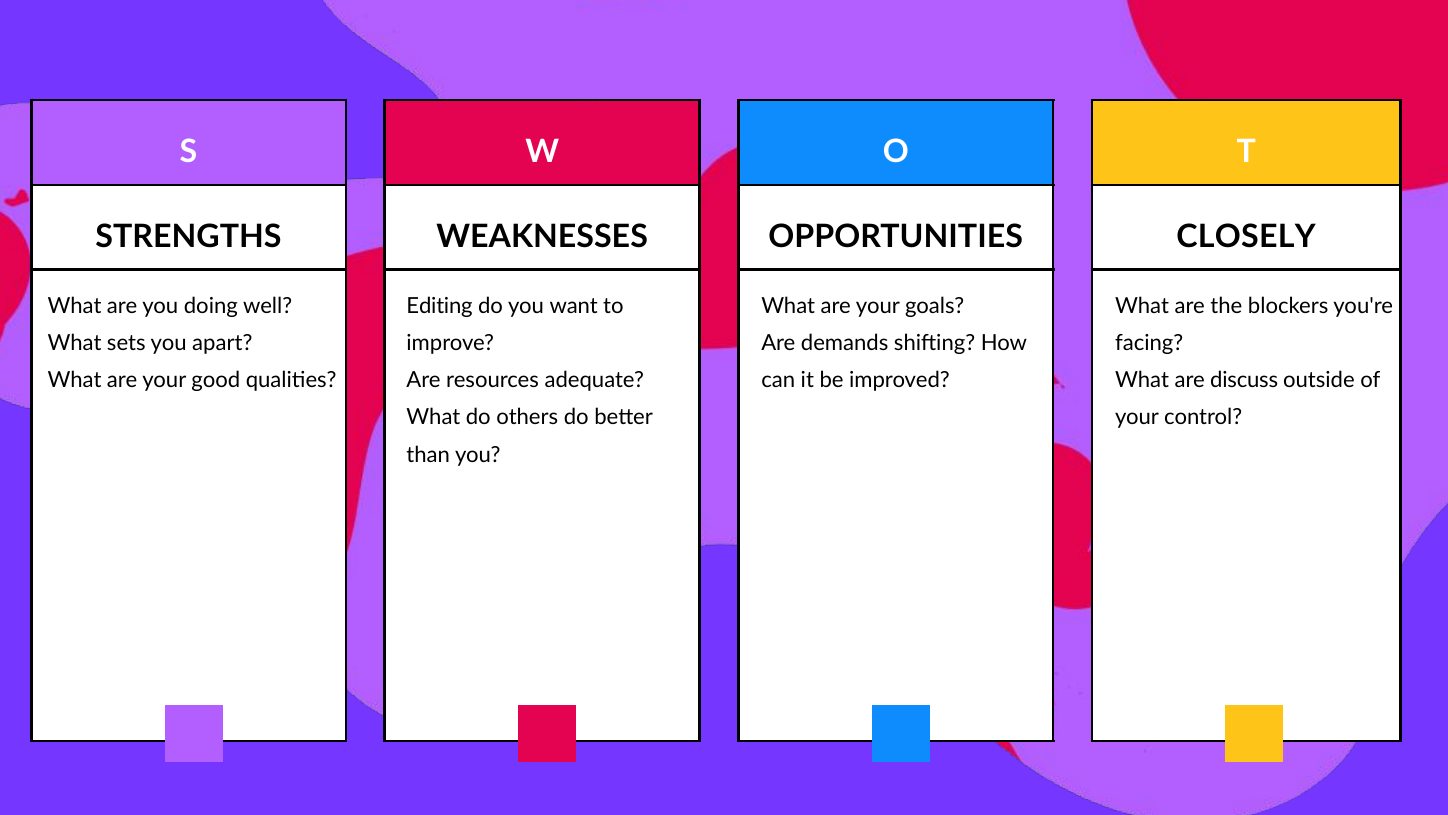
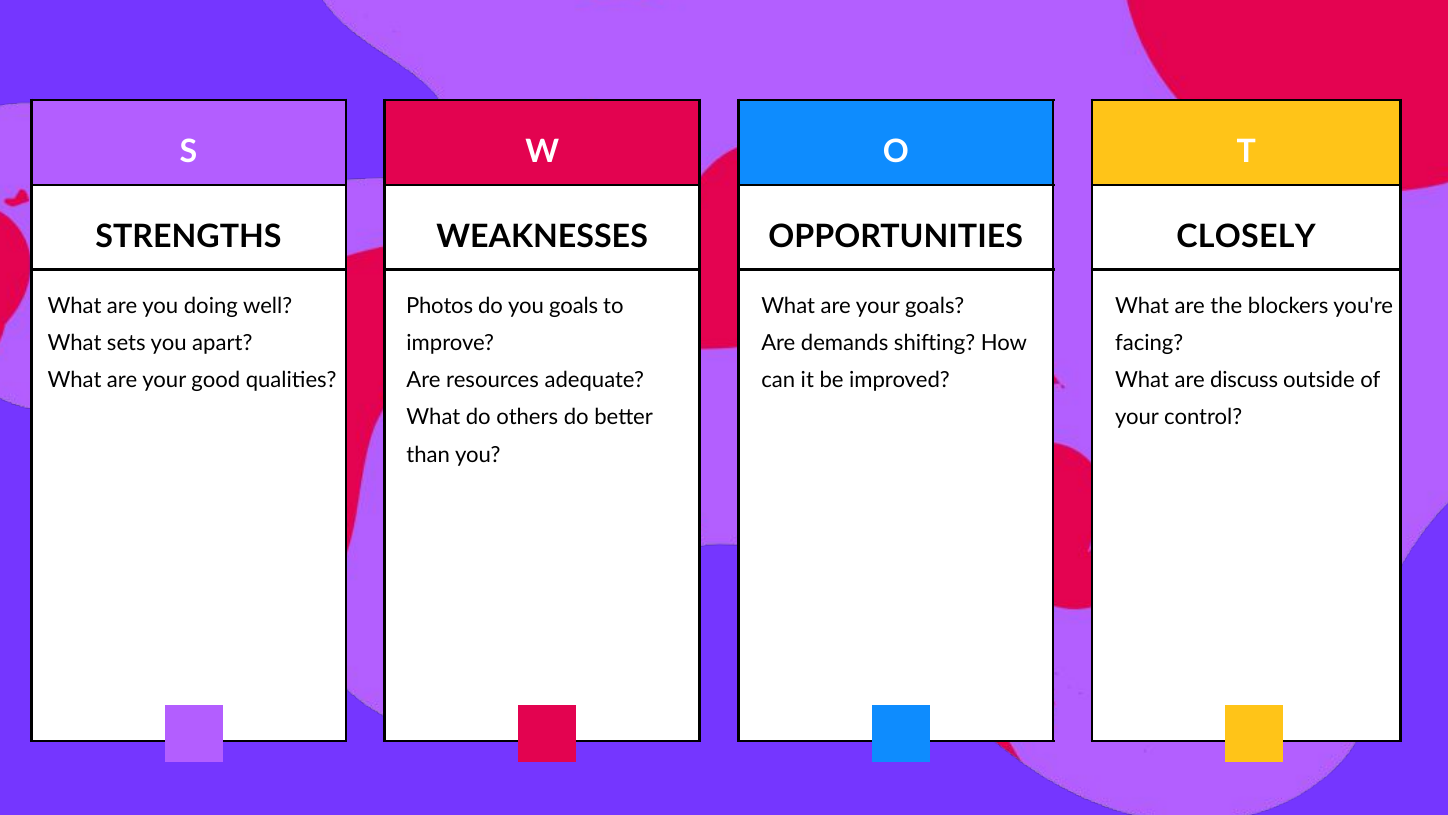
Editing: Editing -> Photos
you want: want -> goals
